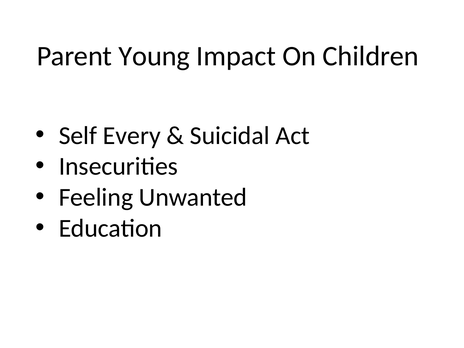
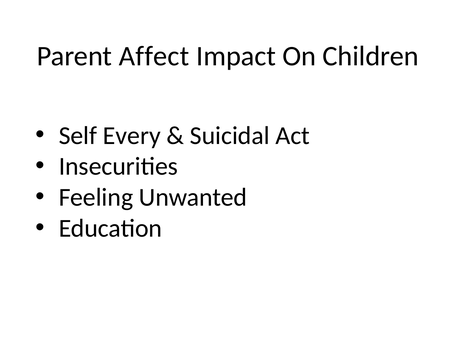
Young: Young -> Affect
